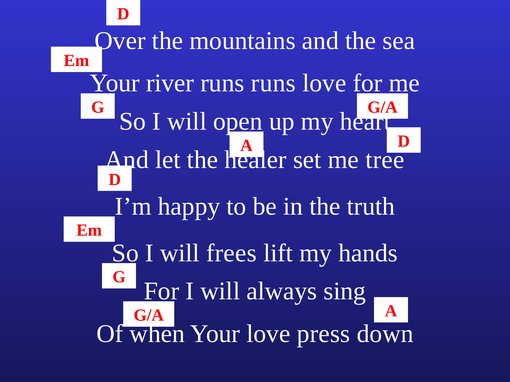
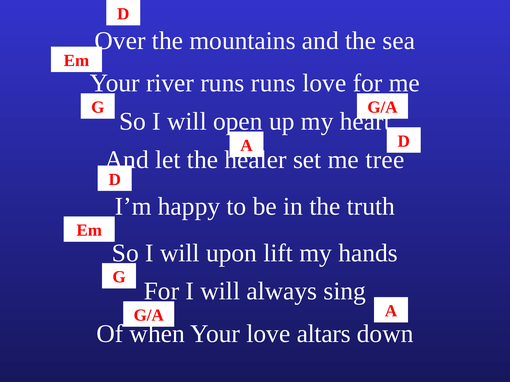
frees: frees -> upon
press: press -> altars
